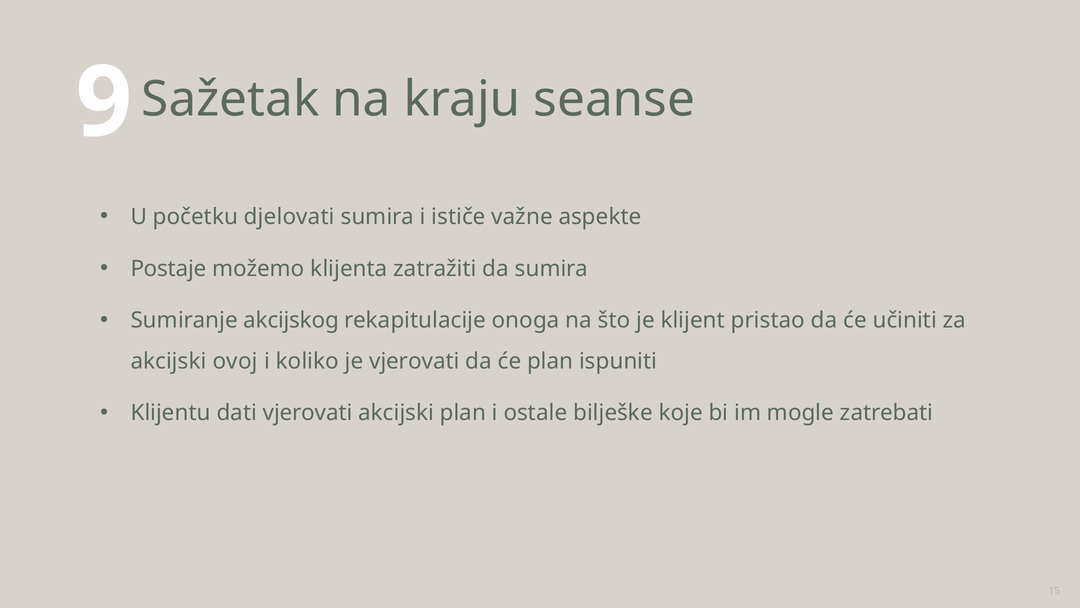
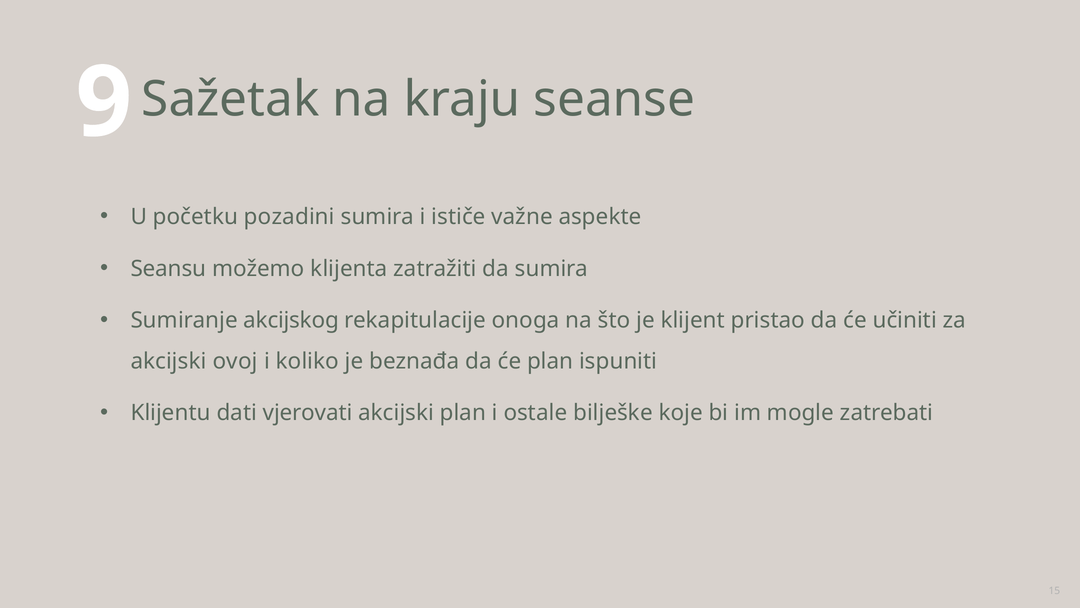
djelovati: djelovati -> pozadini
Postaje: Postaje -> Seansu
je vjerovati: vjerovati -> beznađa
